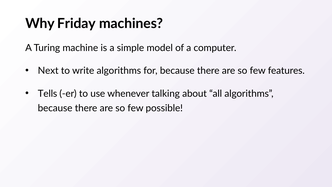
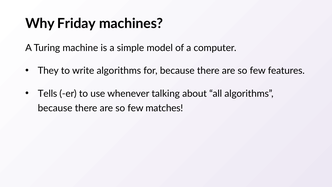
Next: Next -> They
possible: possible -> matches
